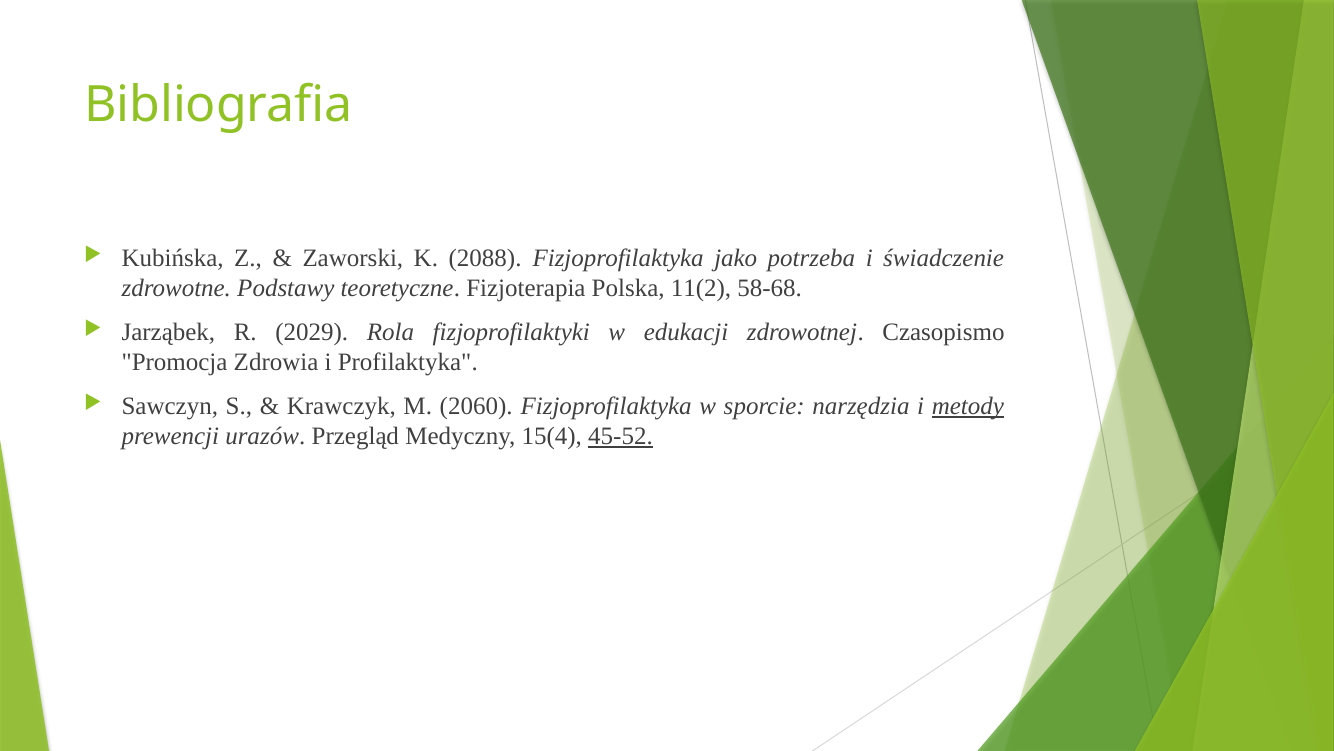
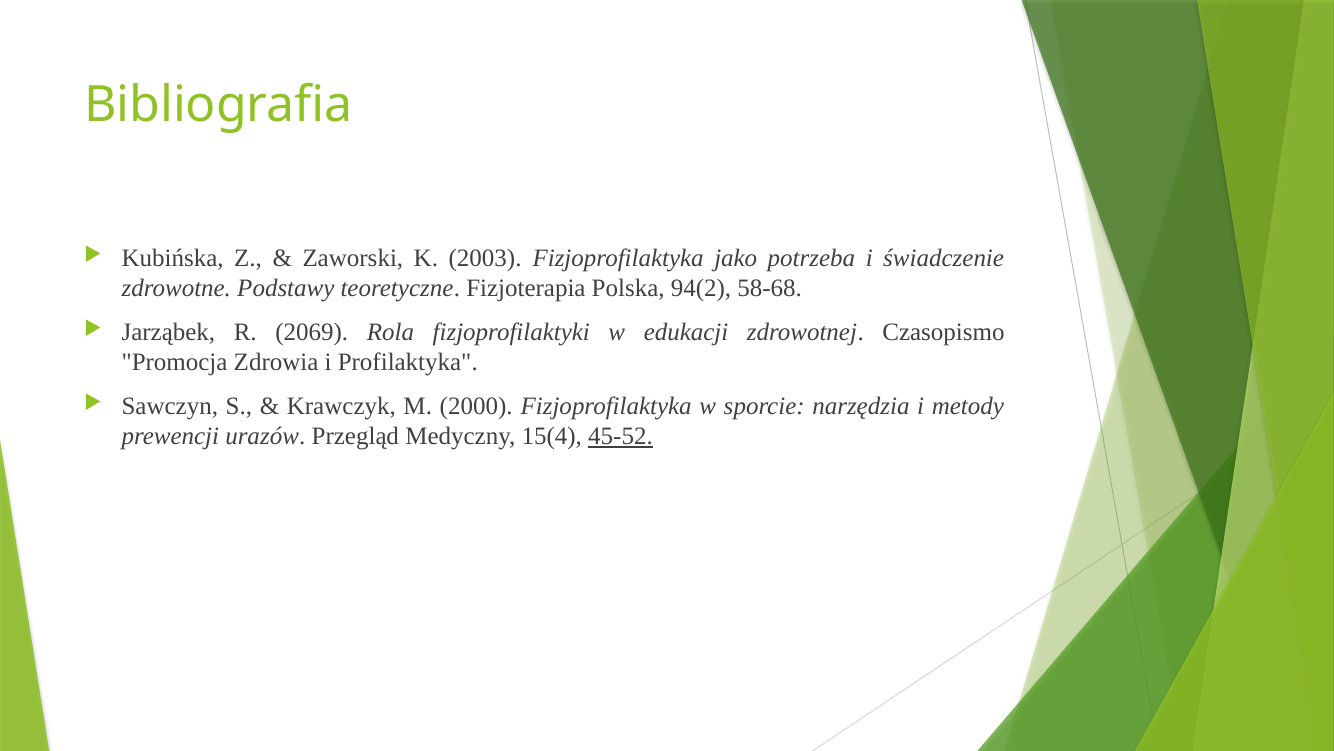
2088: 2088 -> 2003
11(2: 11(2 -> 94(2
2029: 2029 -> 2069
2060: 2060 -> 2000
metody underline: present -> none
